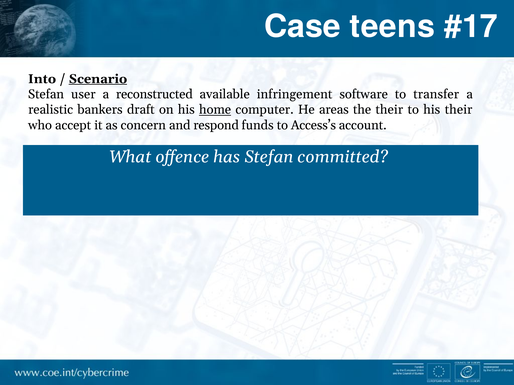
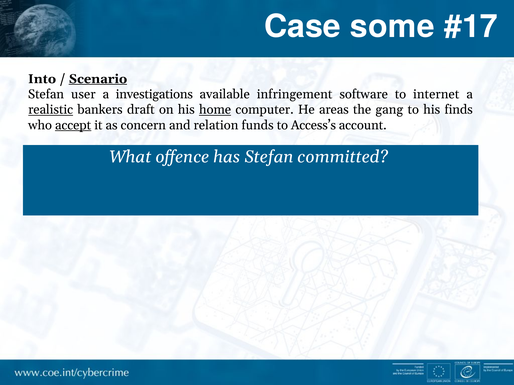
teens: teens -> some
reconstructed: reconstructed -> investigations
transfer: transfer -> internet
realistic underline: none -> present
the their: their -> gang
his their: their -> finds
accept underline: none -> present
respond: respond -> relation
